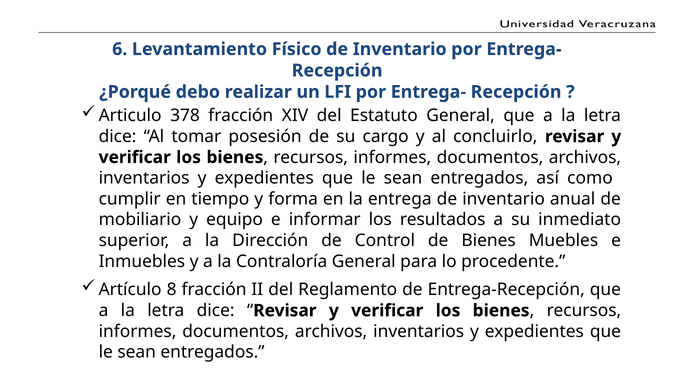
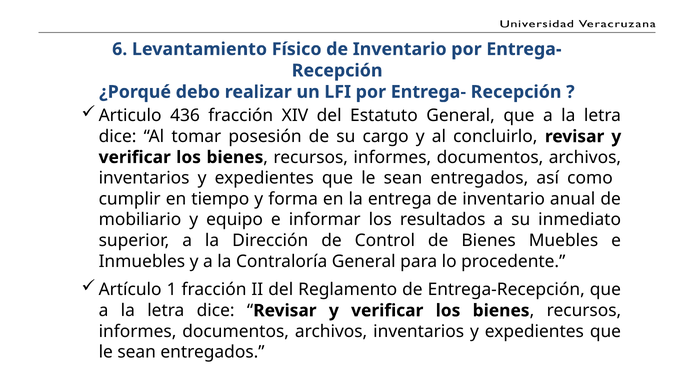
378: 378 -> 436
8: 8 -> 1
